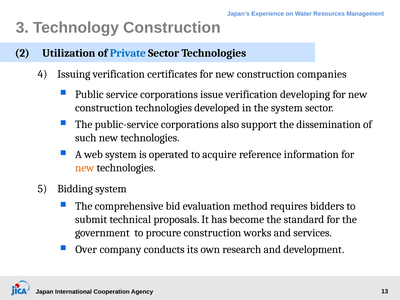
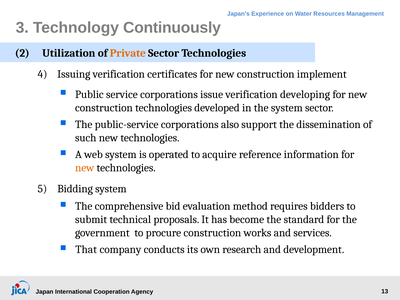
Technology Construction: Construction -> Continuously
Private colour: blue -> orange
companies: companies -> implement
Over: Over -> That
